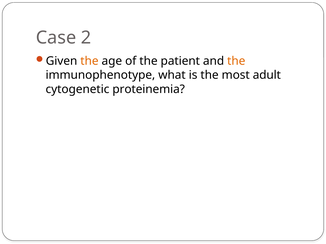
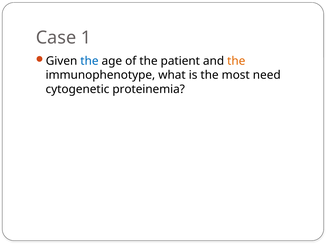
2: 2 -> 1
the at (89, 61) colour: orange -> blue
adult: adult -> need
